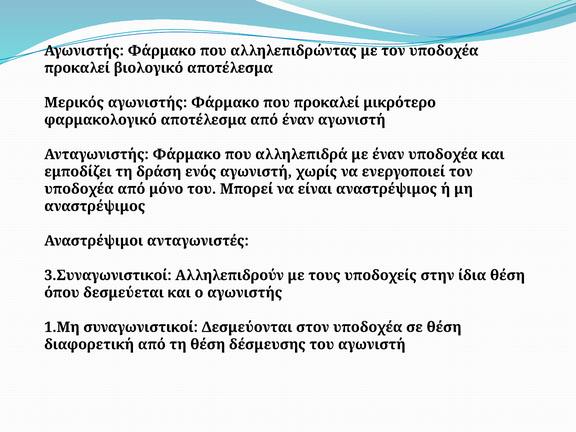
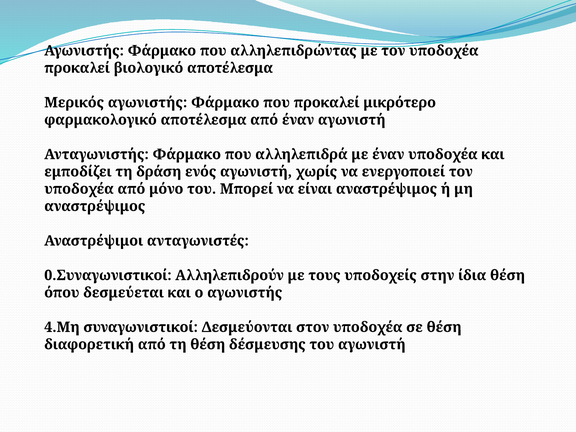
3.Συναγωνιστικοί: 3.Συναγωνιστικοί -> 0.Συναγωνιστικοί
1.Μη: 1.Μη -> 4.Μη
